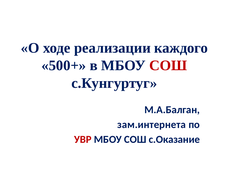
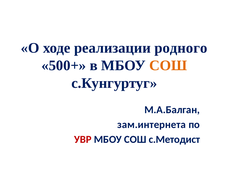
каждого: каждого -> родного
СОШ at (168, 65) colour: red -> orange
с.Оказание: с.Оказание -> с.Методист
